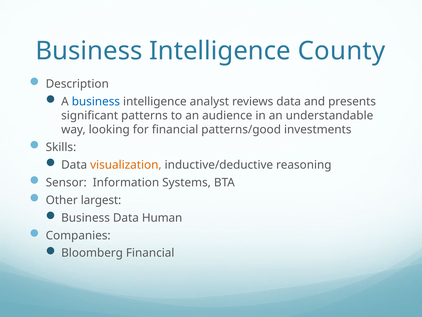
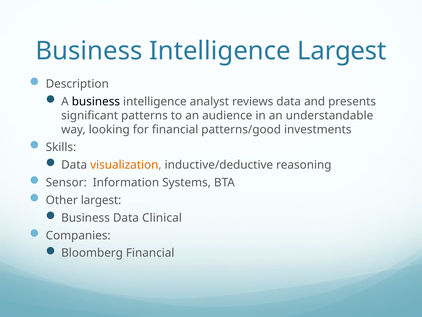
Intelligence County: County -> Largest
business at (96, 101) colour: blue -> black
Human: Human -> Clinical
